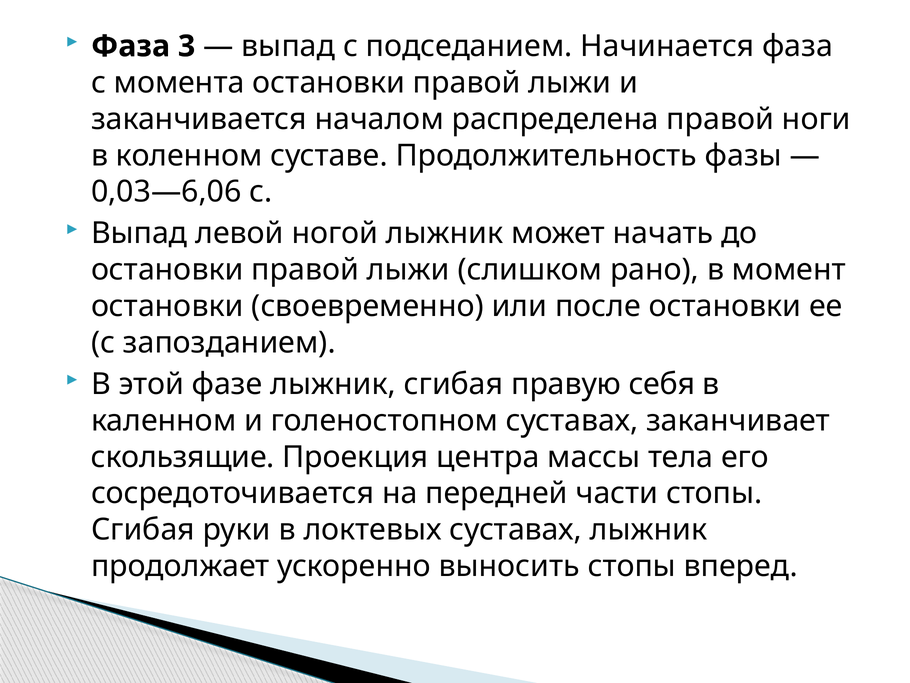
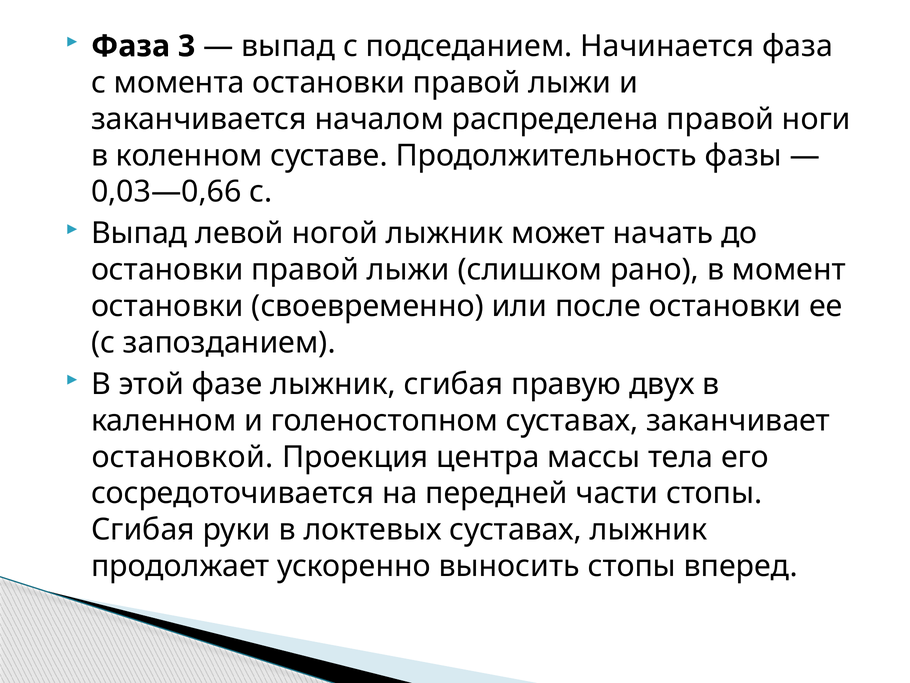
0,03—6,06: 0,03—6,06 -> 0,03—0,66
себя: себя -> двух
скользящие: скользящие -> остановкой
